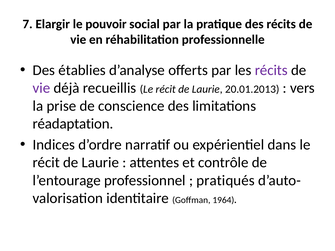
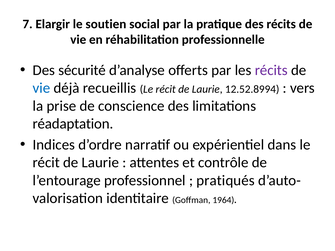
pouvoir: pouvoir -> soutien
établies: établies -> sécurité
vie at (41, 88) colour: purple -> blue
20.01.2013: 20.01.2013 -> 12.52.8994
